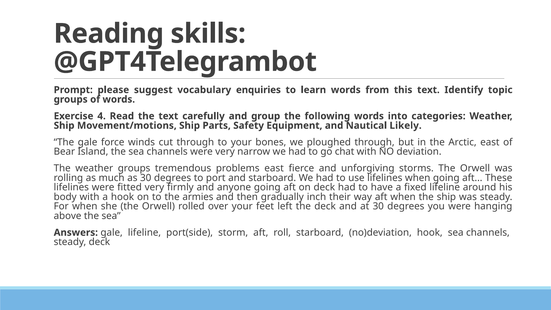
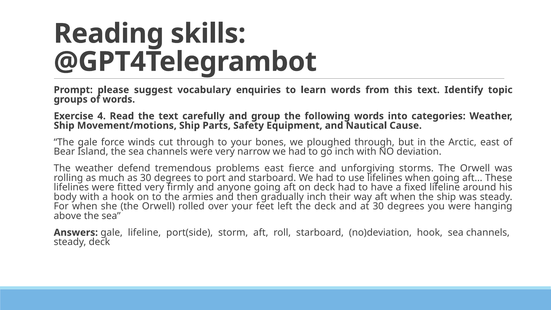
Likely: Likely -> Cause
go chat: chat -> inch
weather groups: groups -> defend
